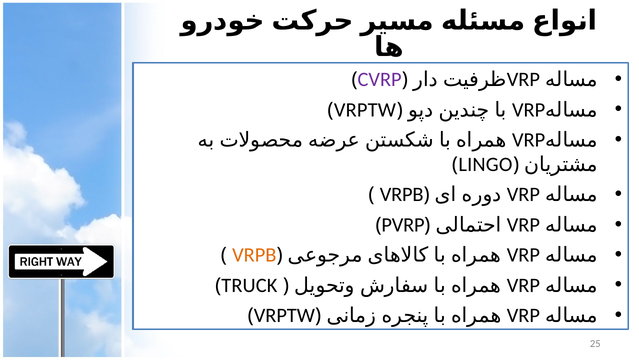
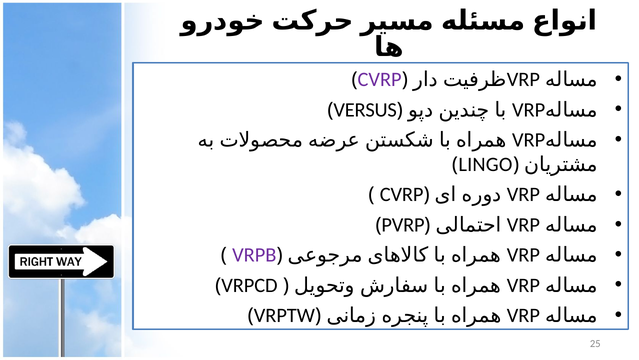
VRPTW at (365, 110): VRPTW -> VERSUS
VRPB at (402, 194): VRPB -> CVRP
VRPB at (254, 255) colour: orange -> purple
TRUCK: TRUCK -> VRPCD
